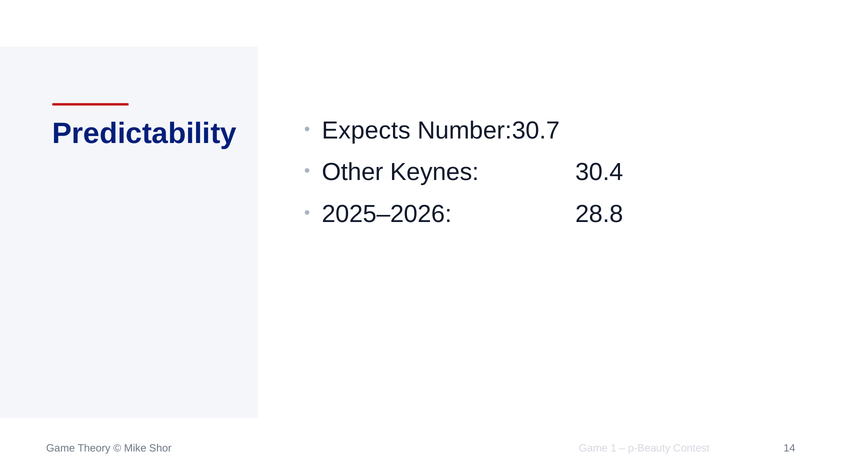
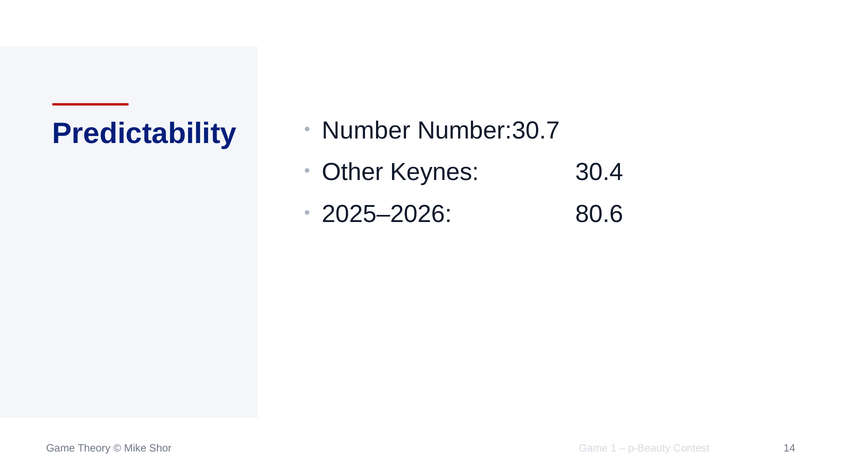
Expects: Expects -> Number
28.8: 28.8 -> 80.6
